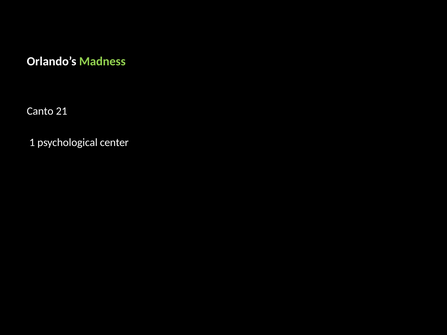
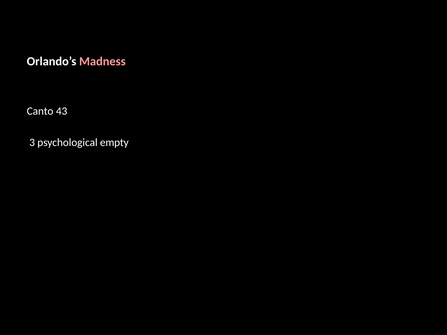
Madness colour: light green -> pink
21: 21 -> 43
1: 1 -> 3
center: center -> empty
